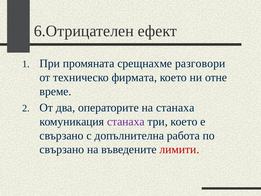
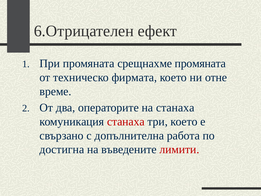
срещнахме разговори: разговори -> промяната
станаха at (126, 121) colour: purple -> red
свързано at (62, 149): свързано -> достигна
